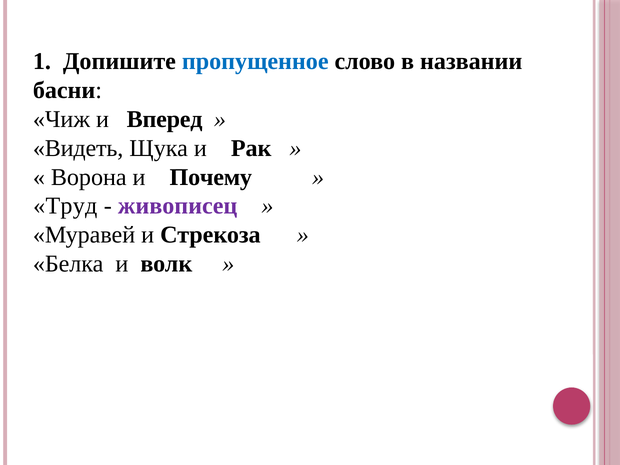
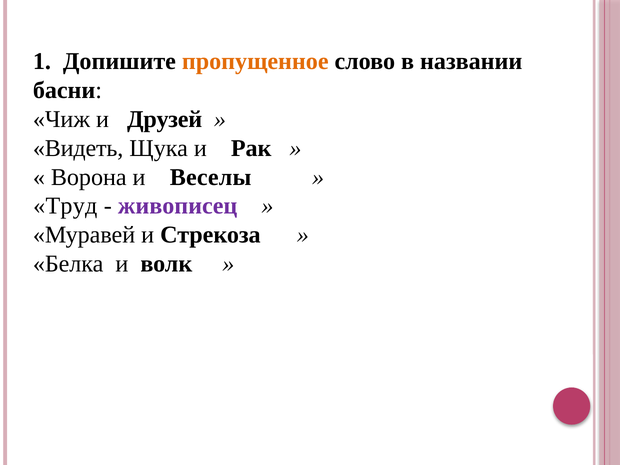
пропущенное colour: blue -> orange
Вперед: Вперед -> Друзей
Почему: Почему -> Веселы
